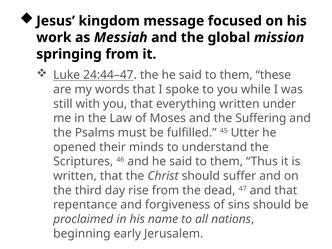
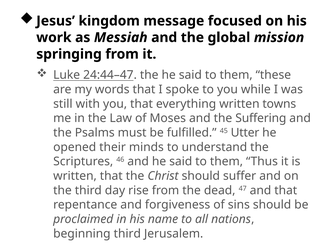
under: under -> towns
beginning early: early -> third
